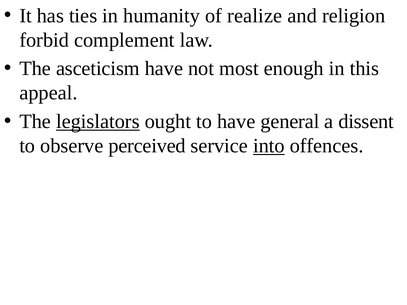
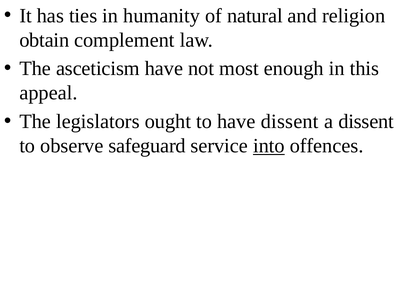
realize: realize -> natural
forbid: forbid -> obtain
legislators underline: present -> none
have general: general -> dissent
perceived: perceived -> safeguard
